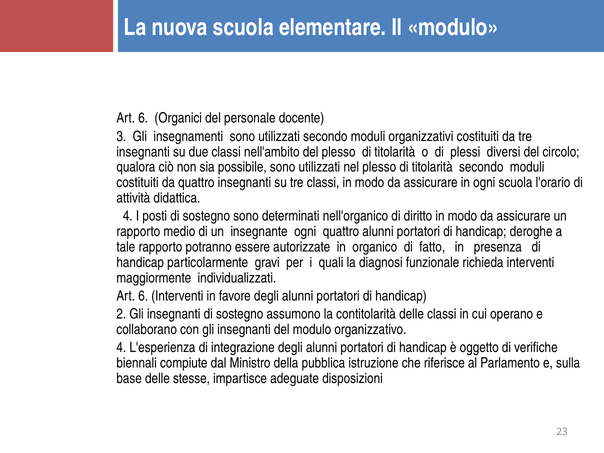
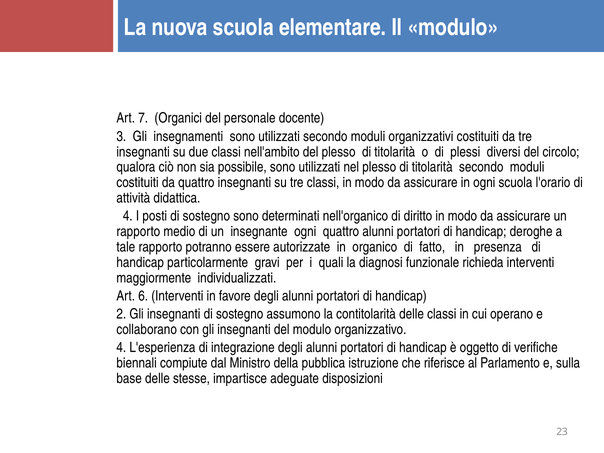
6 at (143, 118): 6 -> 7
